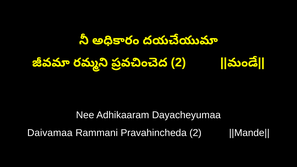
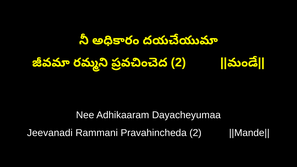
Daivamaa: Daivamaa -> Jeevanadi
